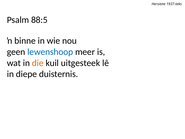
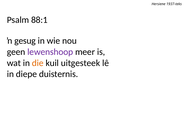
88:5: 88:5 -> 88:1
binne: binne -> gesug
lewenshoop colour: blue -> purple
